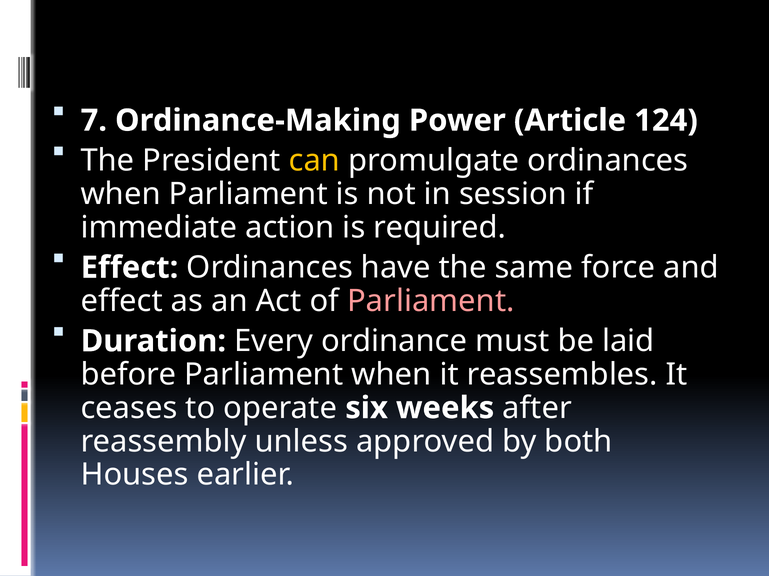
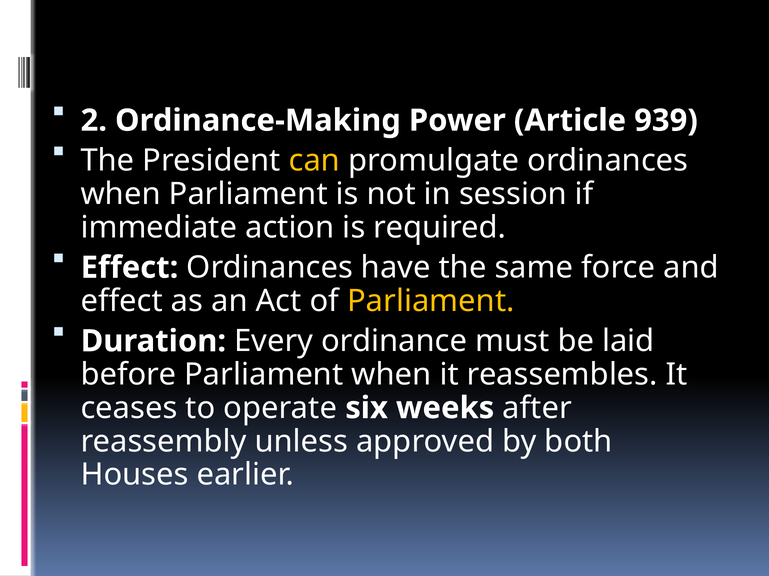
7: 7 -> 2
124: 124 -> 939
Parliament at (431, 301) colour: pink -> yellow
